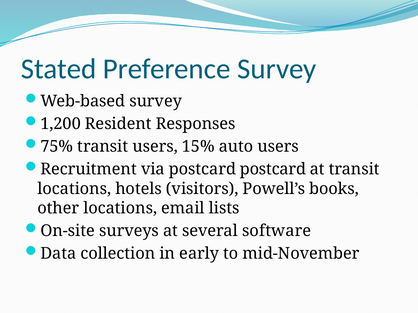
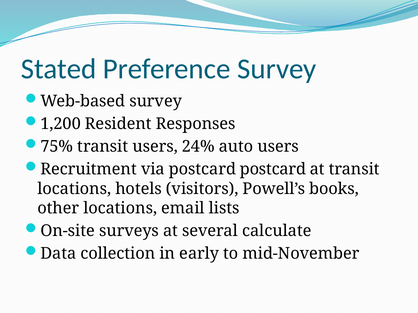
15%: 15% -> 24%
software: software -> calculate
